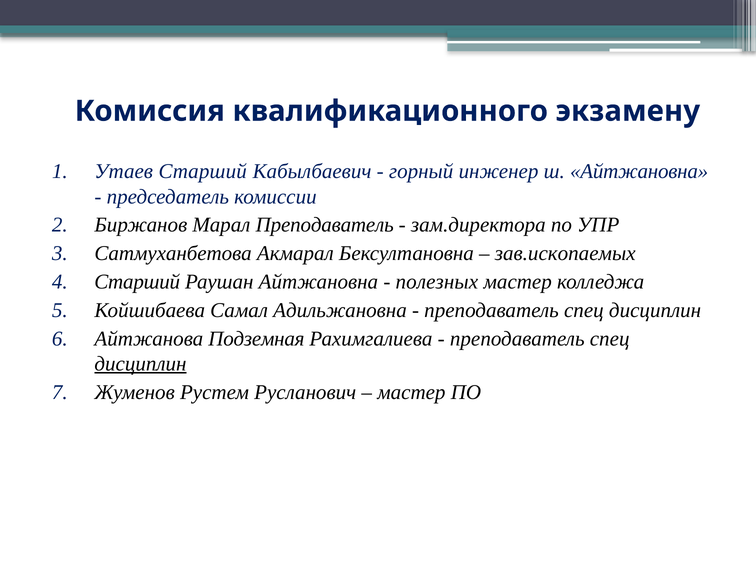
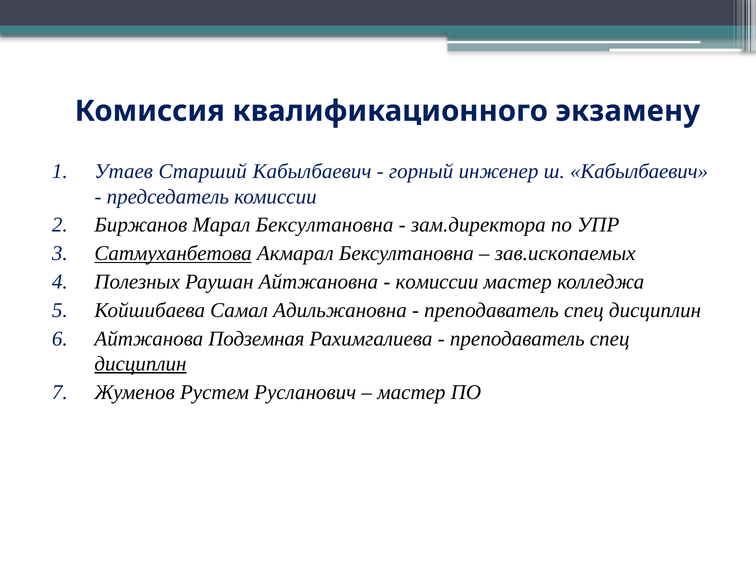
ш Айтжановна: Айтжановна -> Кабылбаевич
Марал Преподаватель: Преподаватель -> Бексултановна
Сатмуханбетова underline: none -> present
Старший at (137, 282): Старший -> Полезных
полезных at (437, 282): полезных -> комиссии
